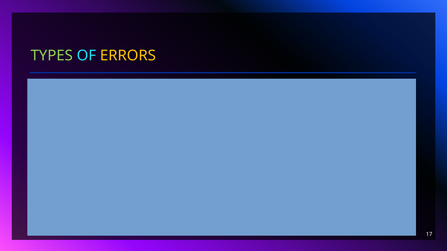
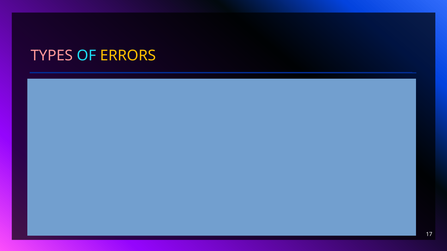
TYPES colour: light green -> pink
